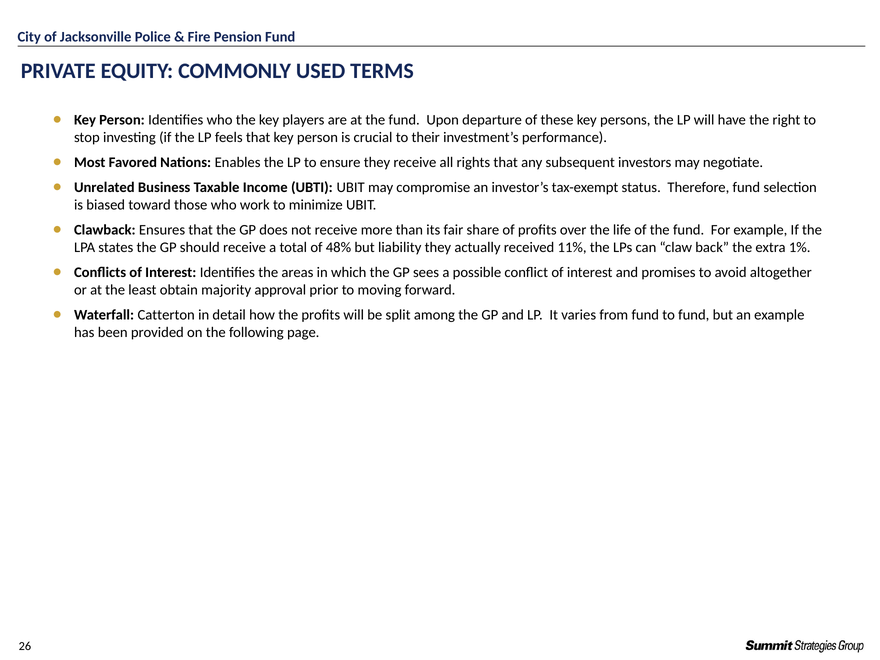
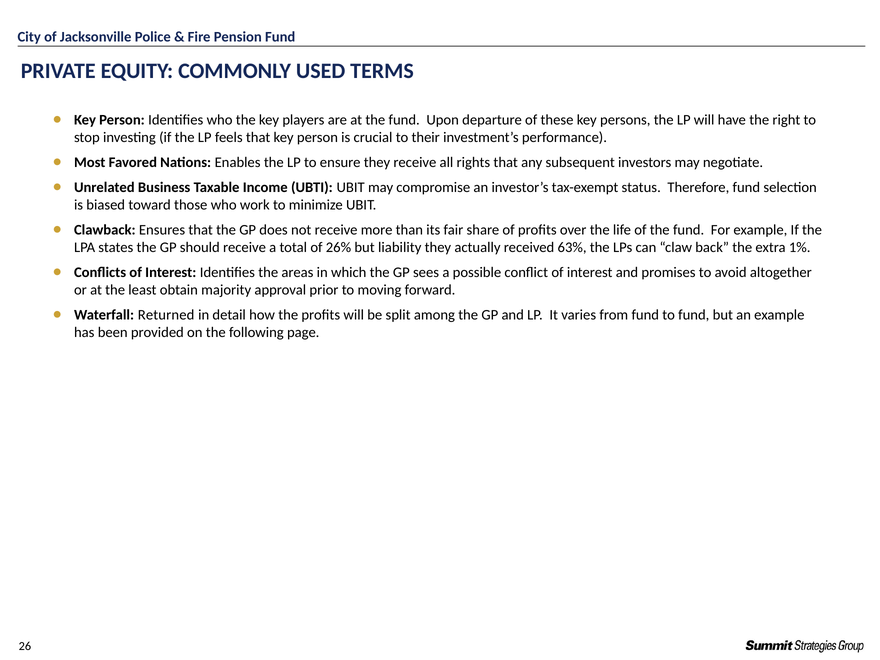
48%: 48% -> 26%
11%: 11% -> 63%
Catterton: Catterton -> Returned
